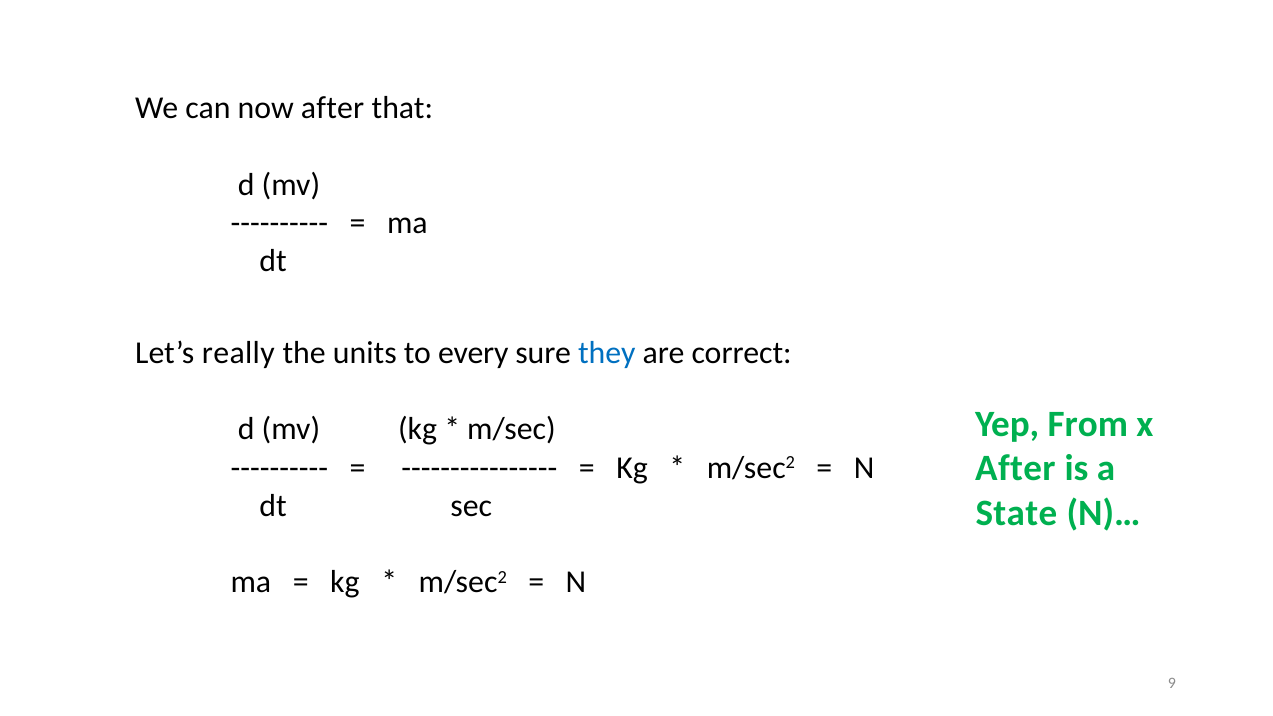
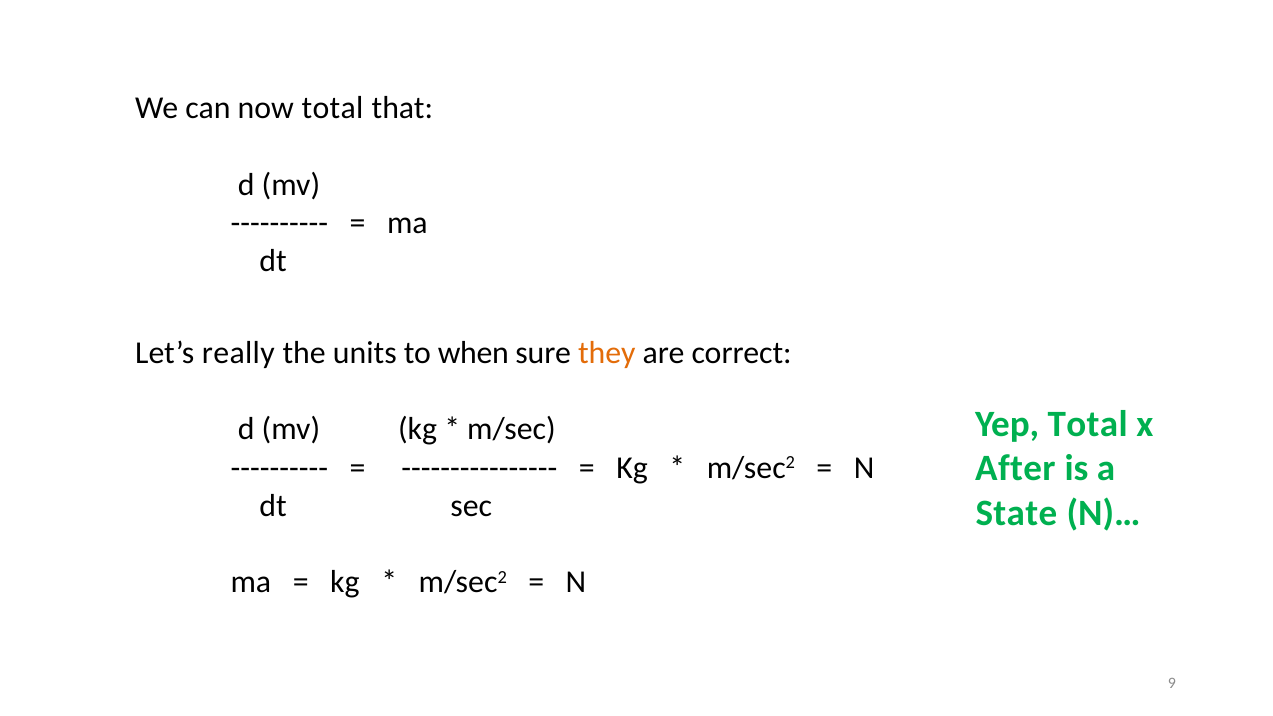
now after: after -> total
every: every -> when
they colour: blue -> orange
Yep From: From -> Total
